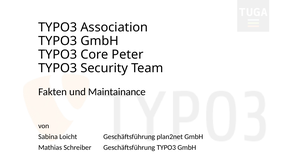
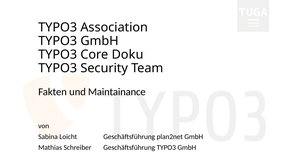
Peter: Peter -> Doku
